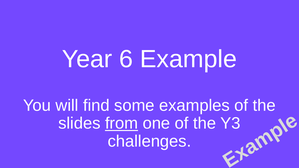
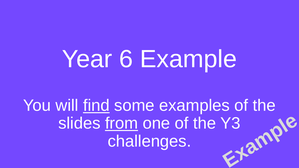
find underline: none -> present
